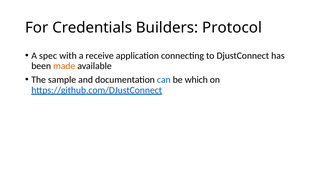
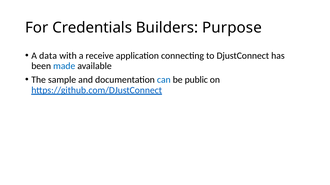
Protocol: Protocol -> Purpose
spec: spec -> data
made colour: orange -> blue
which: which -> public
